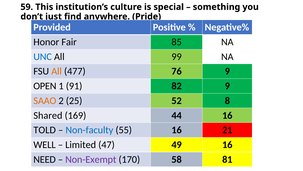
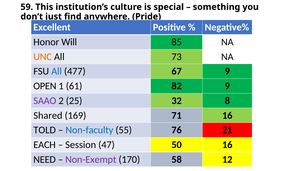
Provided: Provided -> Excellent
Fair: Fair -> Will
UNC colour: blue -> orange
99: 99 -> 73
All at (57, 71) colour: orange -> blue
76: 76 -> 67
91: 91 -> 61
SAAO colour: orange -> purple
52: 52 -> 32
44: 44 -> 71
55 16: 16 -> 76
WELL: WELL -> EACH
Limited: Limited -> Session
49: 49 -> 50
81: 81 -> 12
